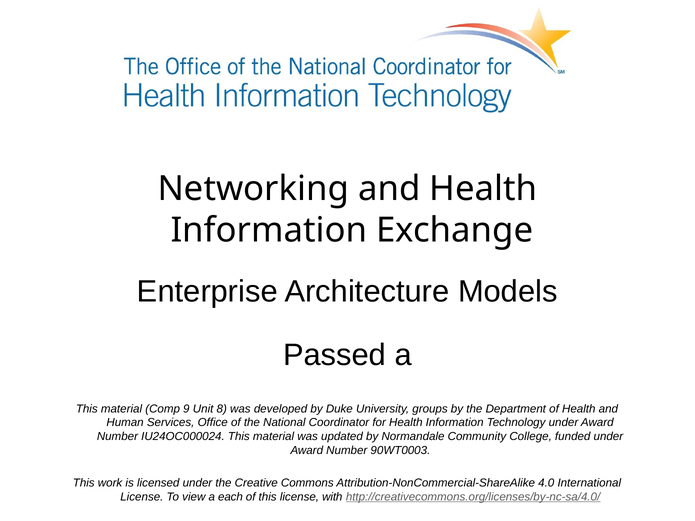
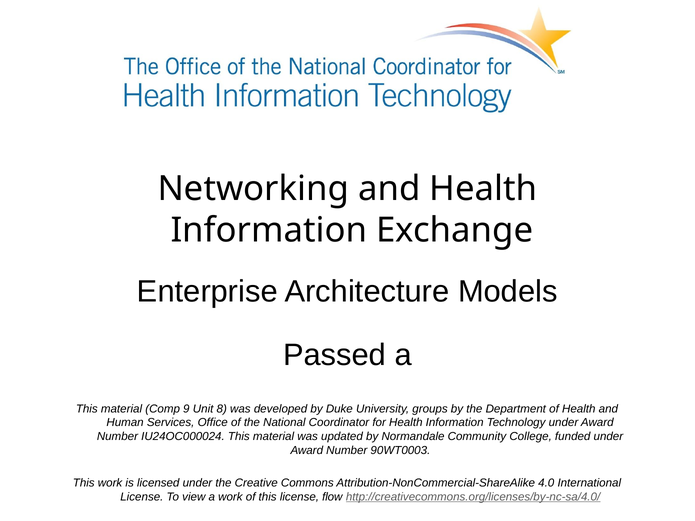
a each: each -> work
with: with -> flow
